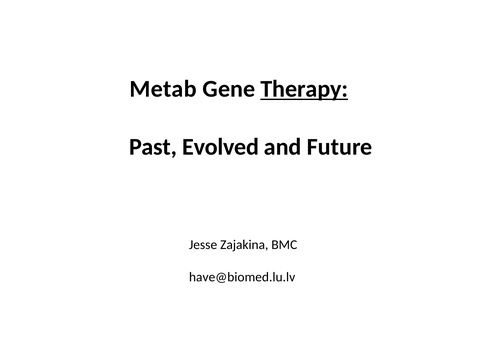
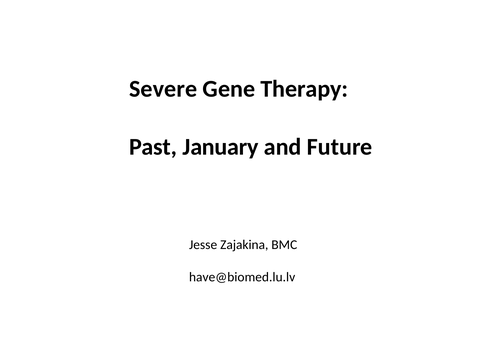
Metab: Metab -> Severe
Therapy underline: present -> none
Evolved: Evolved -> January
